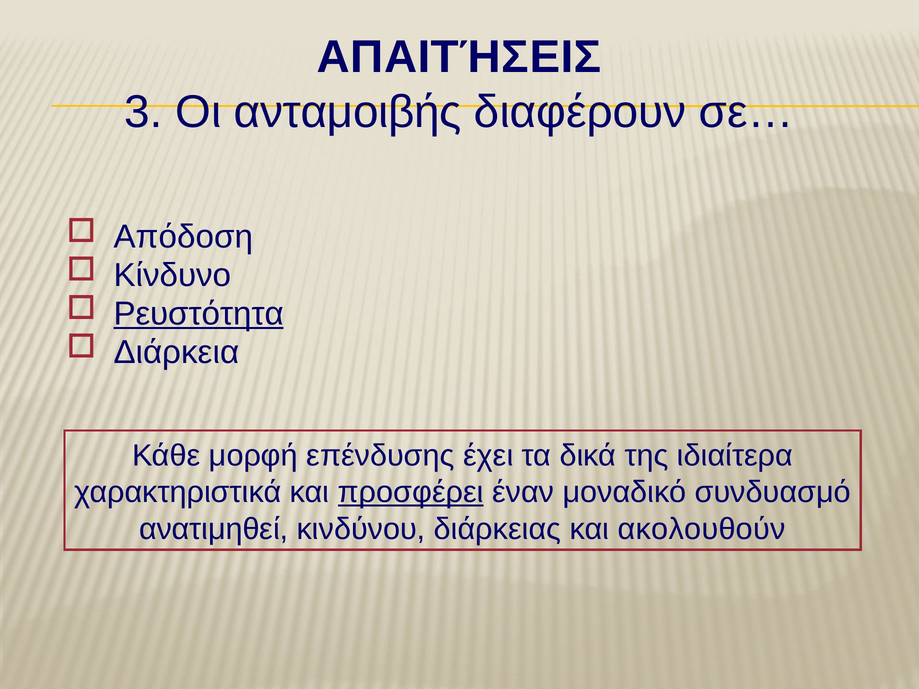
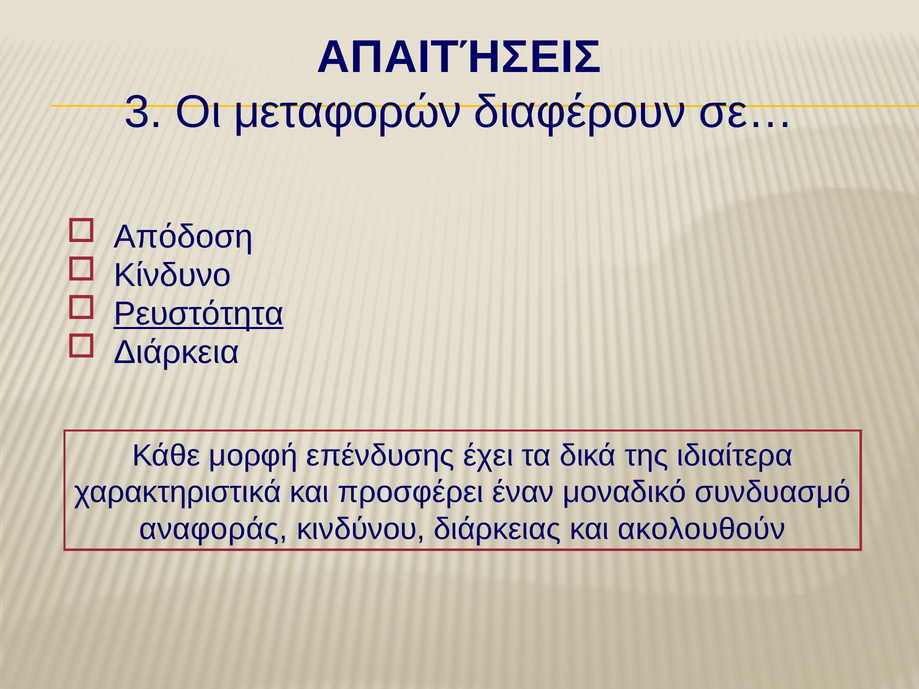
ανταμοιβής: ανταμοιβής -> μεταφορών
προσφέρει underline: present -> none
ανατιμηθεί: ανατιμηθεί -> αναφοράς
